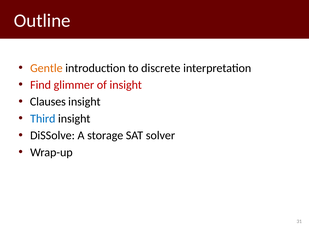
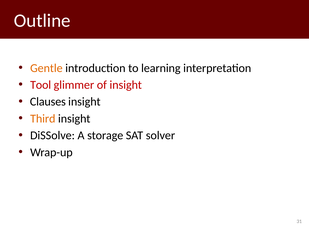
discrete: discrete -> learning
Find: Find -> Tool
Third colour: blue -> orange
